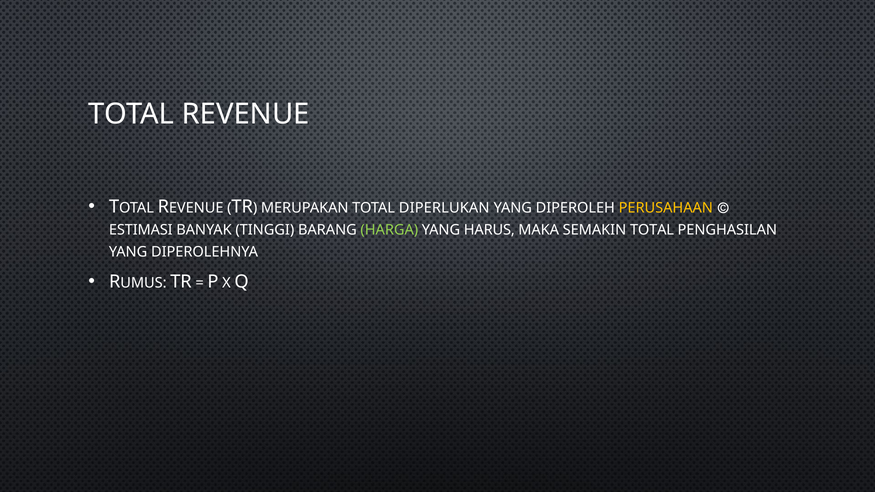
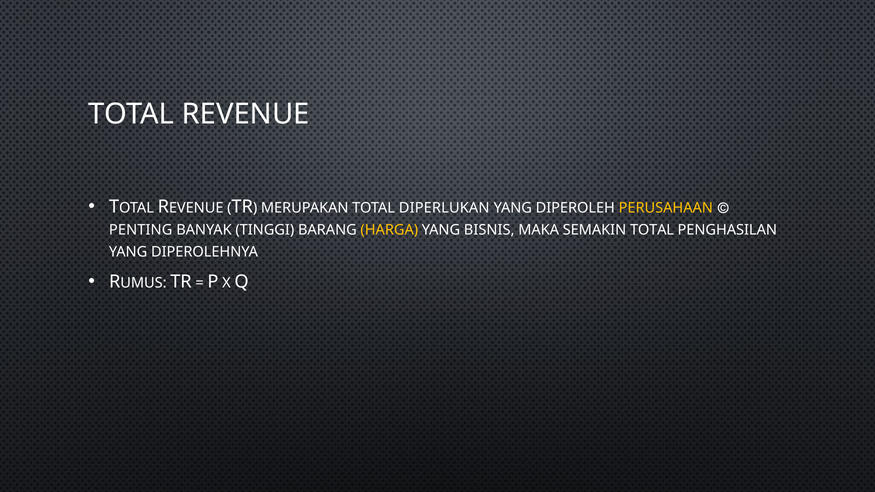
ESTIMASI: ESTIMASI -> PENTING
HARGA colour: light green -> yellow
HARUS: HARUS -> BISNIS
